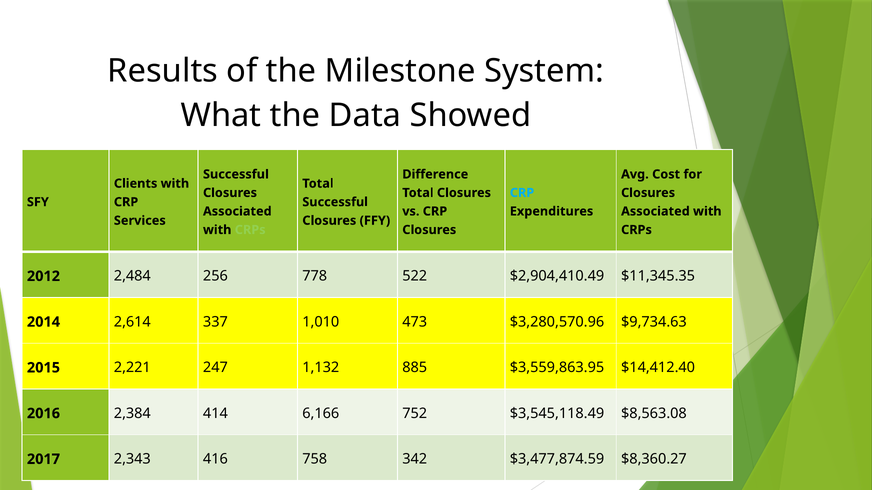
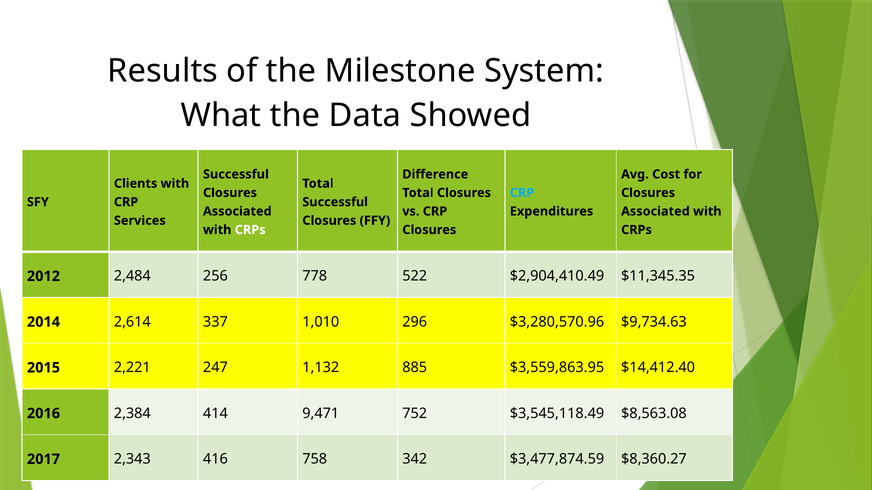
CRPs at (250, 230) colour: light green -> white
473: 473 -> 296
6,166: 6,166 -> 9,471
